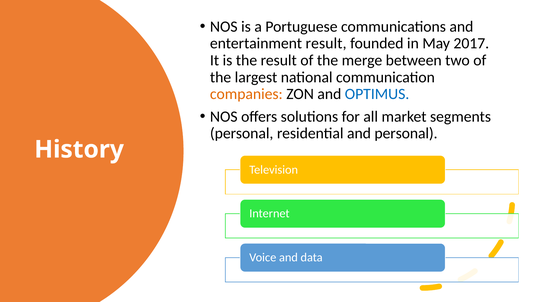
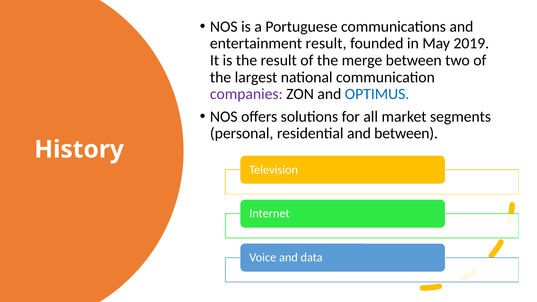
2017: 2017 -> 2019
companies colour: orange -> purple
and personal: personal -> between
